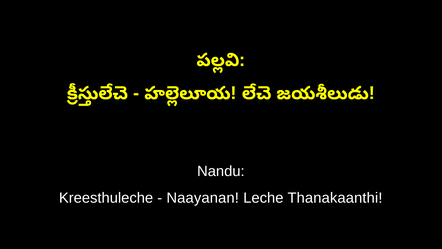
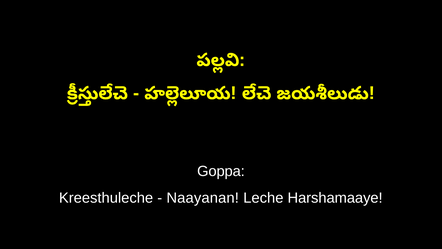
Nandu: Nandu -> Goppa
Thanakaanthi: Thanakaanthi -> Harshamaaye
